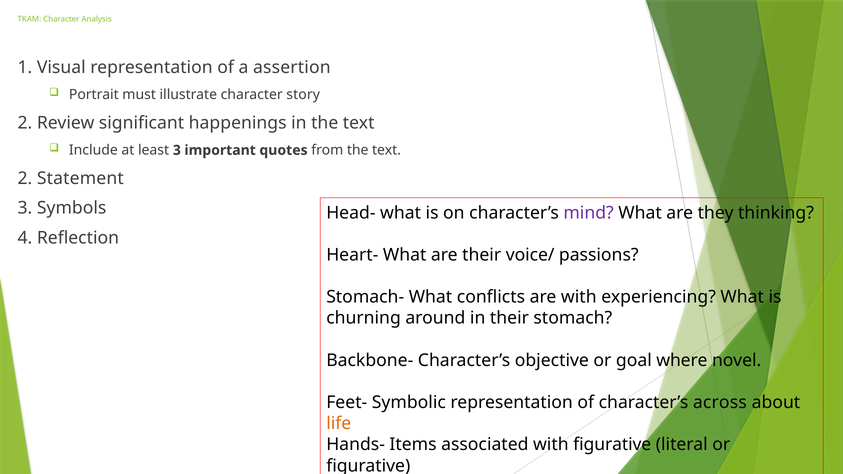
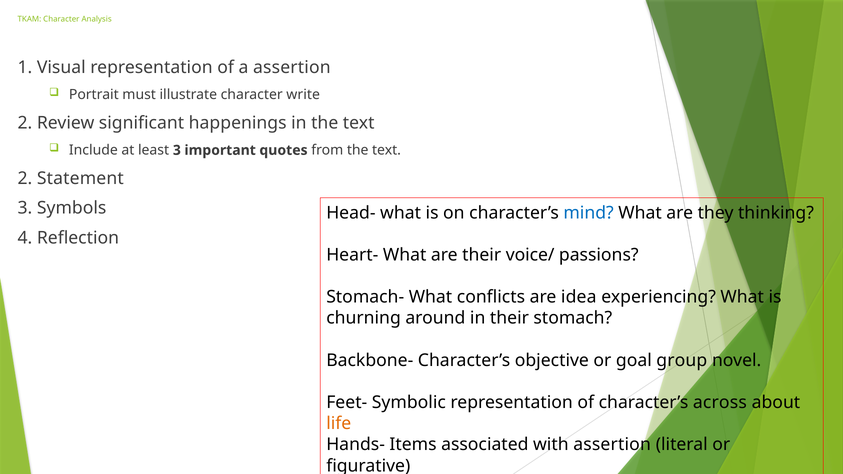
story: story -> write
mind colour: purple -> blue
are with: with -> idea
where: where -> group
with figurative: figurative -> assertion
